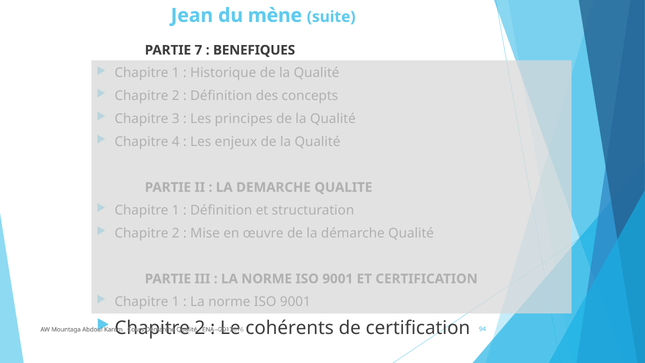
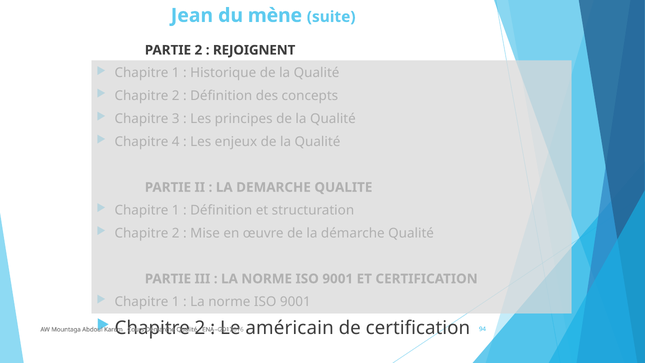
PARTIE 7: 7 -> 2
BENEFIQUES: BENEFIQUES -> REJOIGNENT
cohérents: cohérents -> américain
